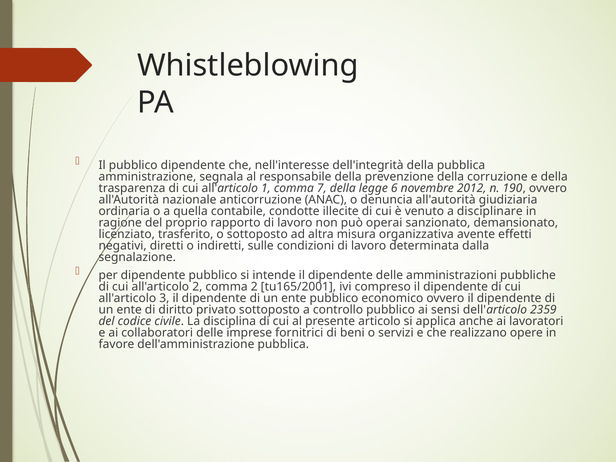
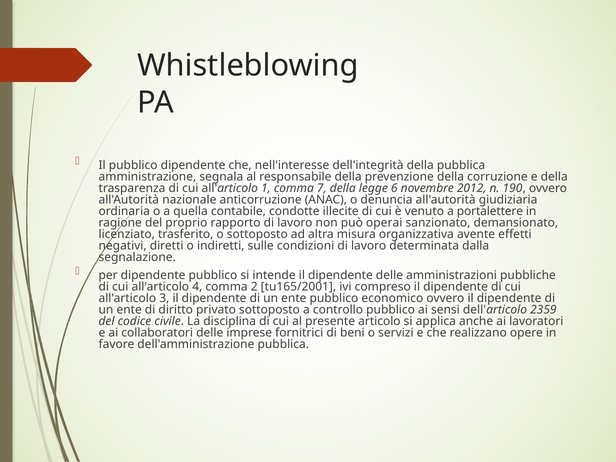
disciplinare: disciplinare -> portalettere
all'articolo 2: 2 -> 4
